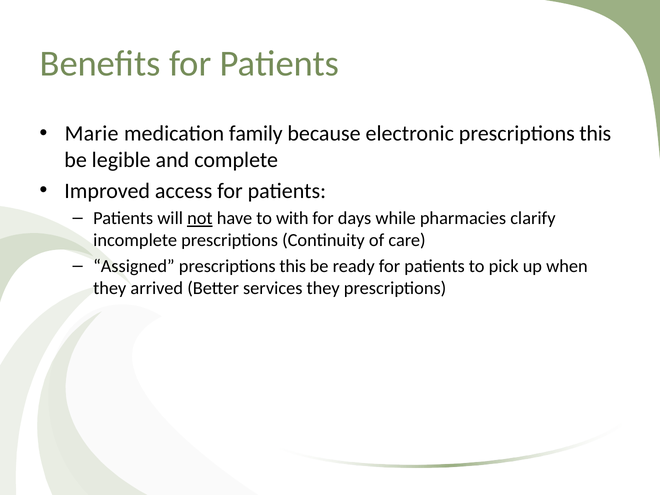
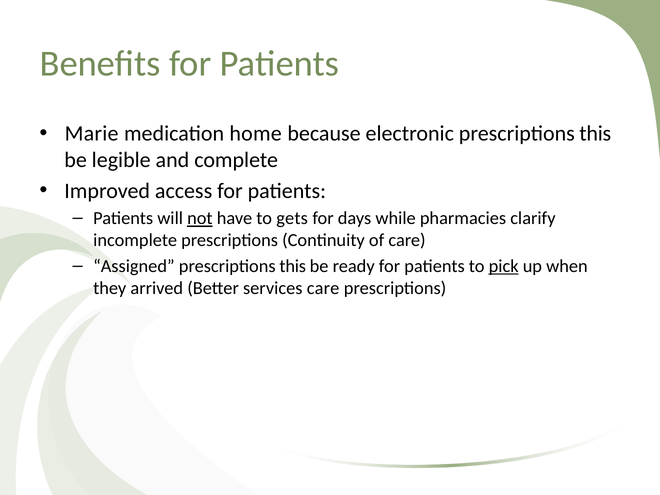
family: family -> home
with: with -> gets
pick underline: none -> present
services they: they -> care
